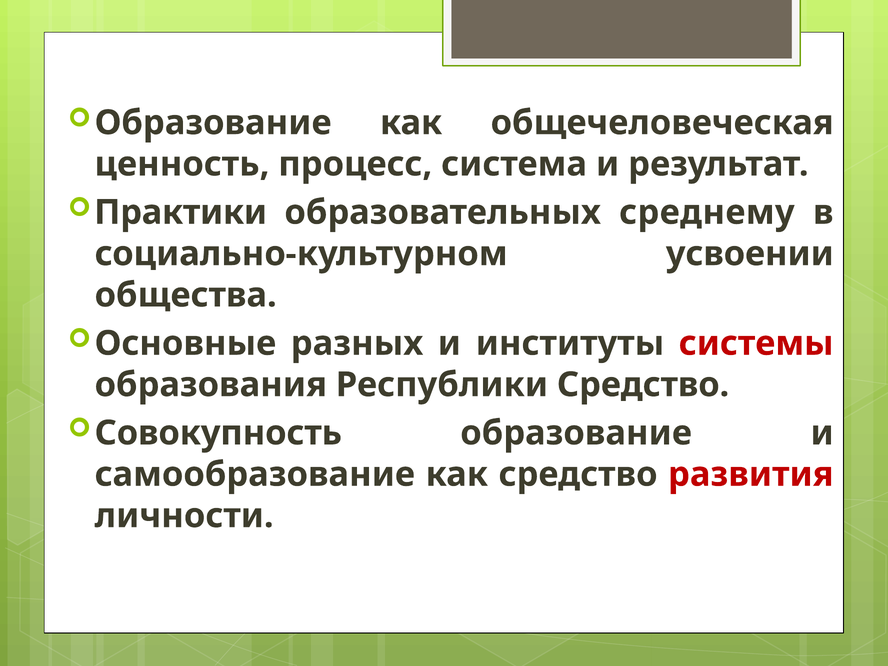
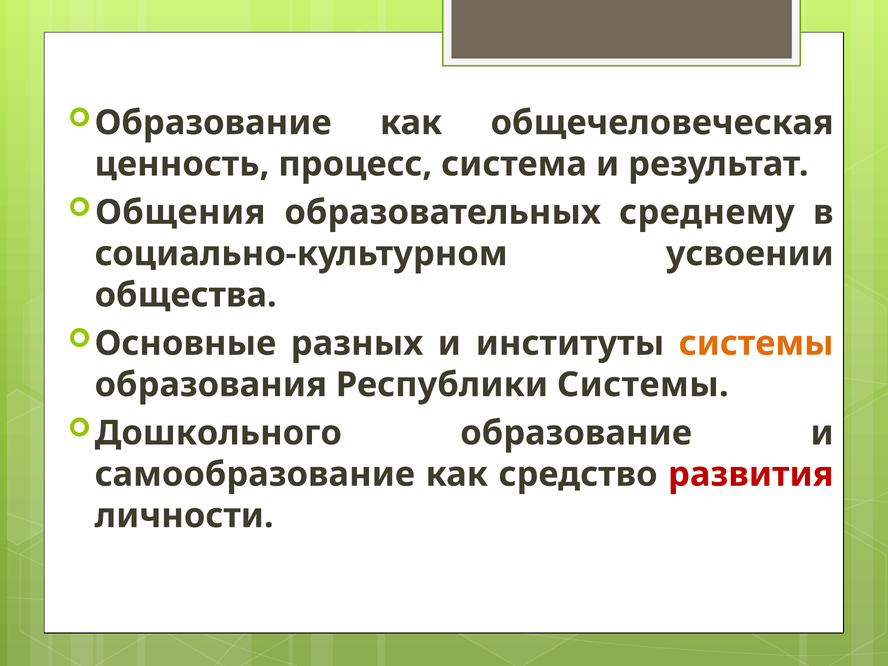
Практики: Практики -> Общения
системы at (756, 343) colour: red -> orange
Республики Средство: Средство -> Системы
Совокупность: Совокупность -> Дошкольного
